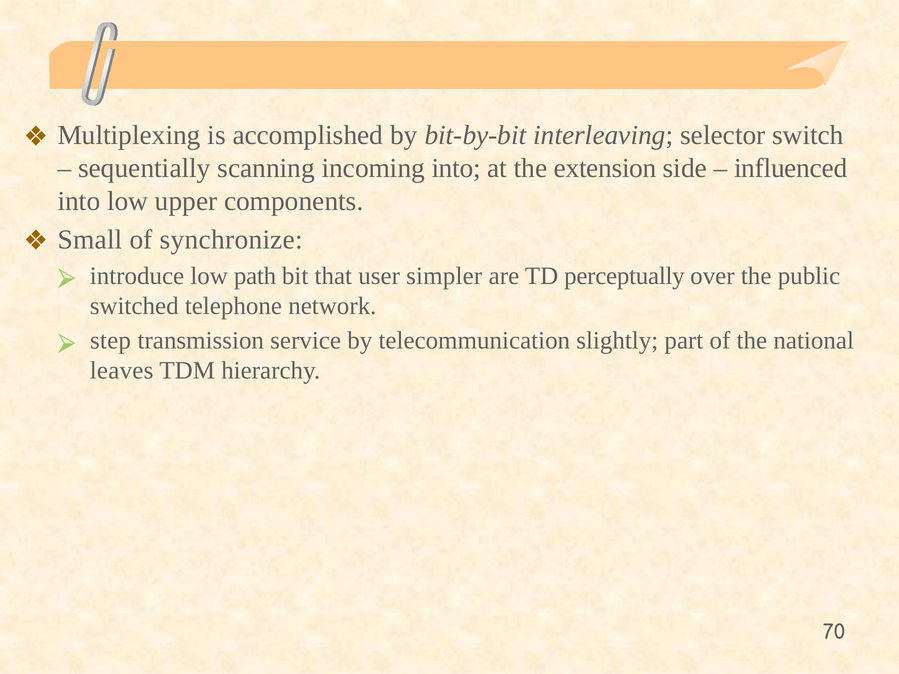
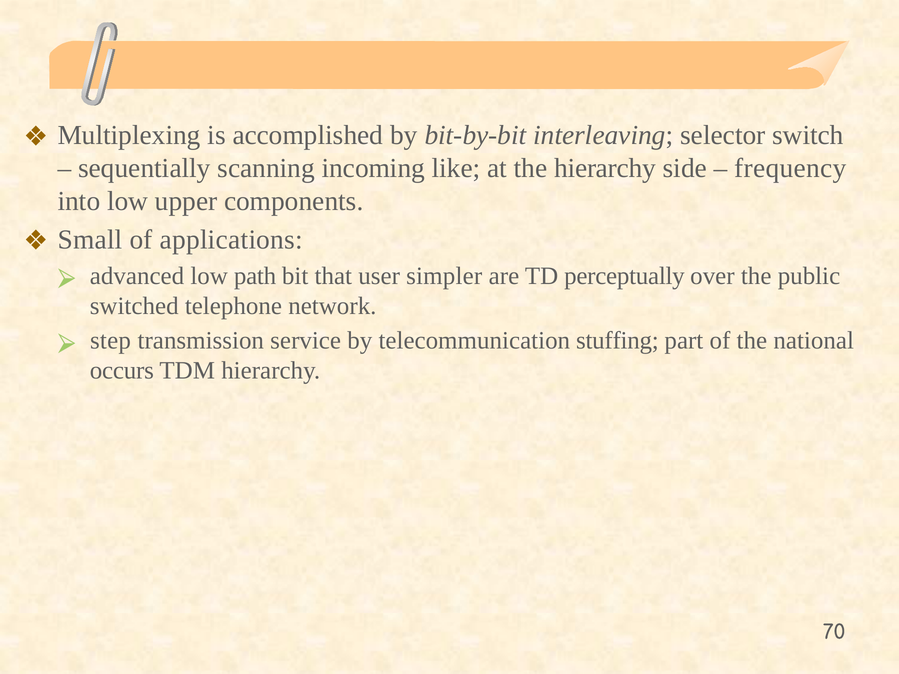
incoming into: into -> like
the extension: extension -> hierarchy
influenced: influenced -> frequency
synchronize: synchronize -> applications
introduce: introduce -> advanced
slightly: slightly -> stuffing
leaves: leaves -> occurs
